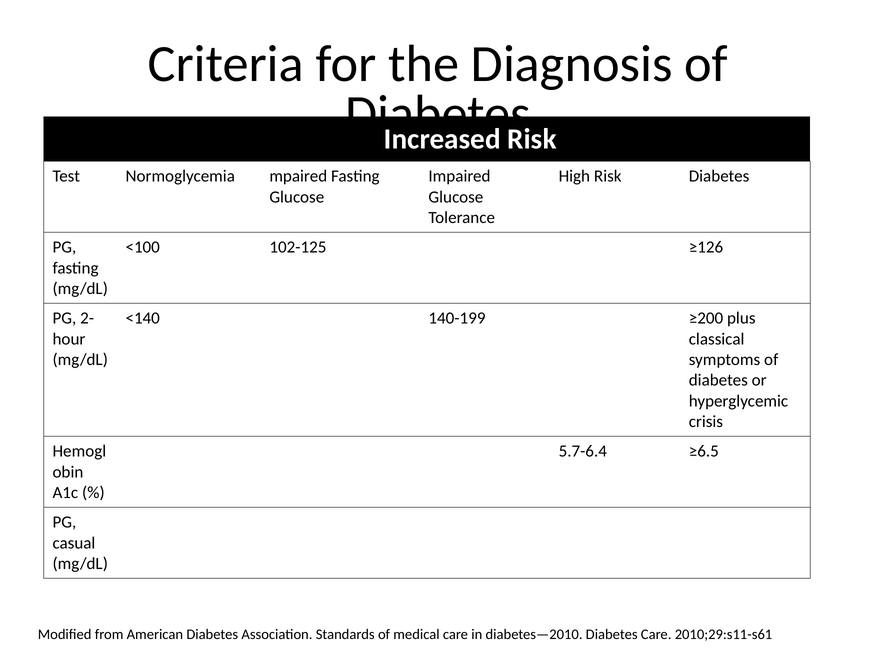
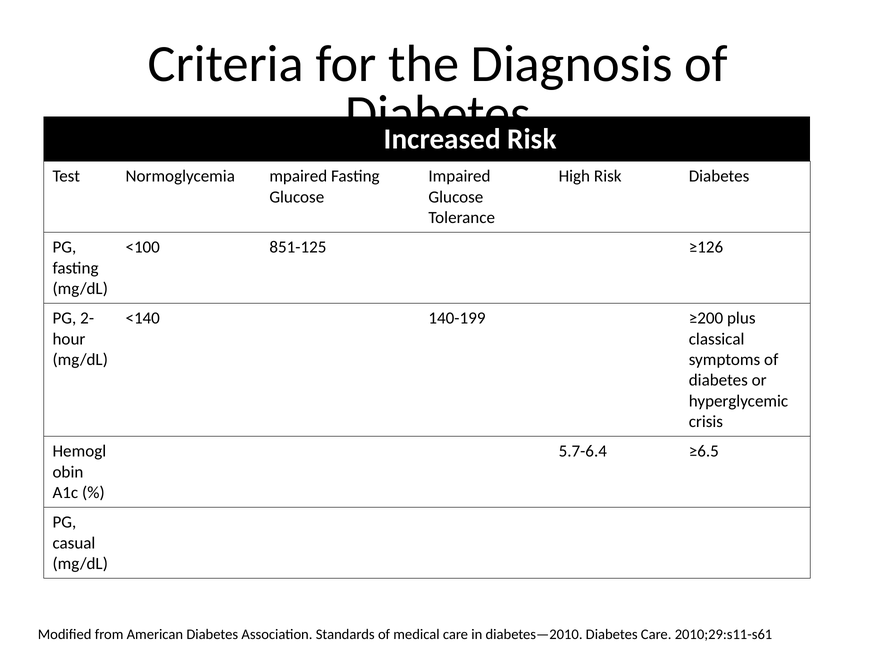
102-125: 102-125 -> 851-125
